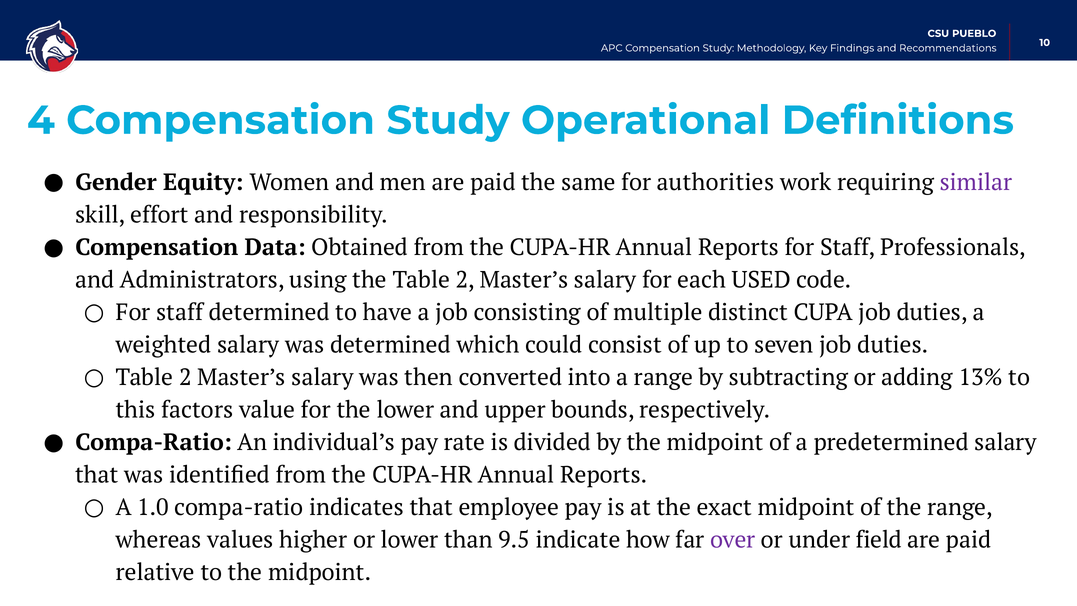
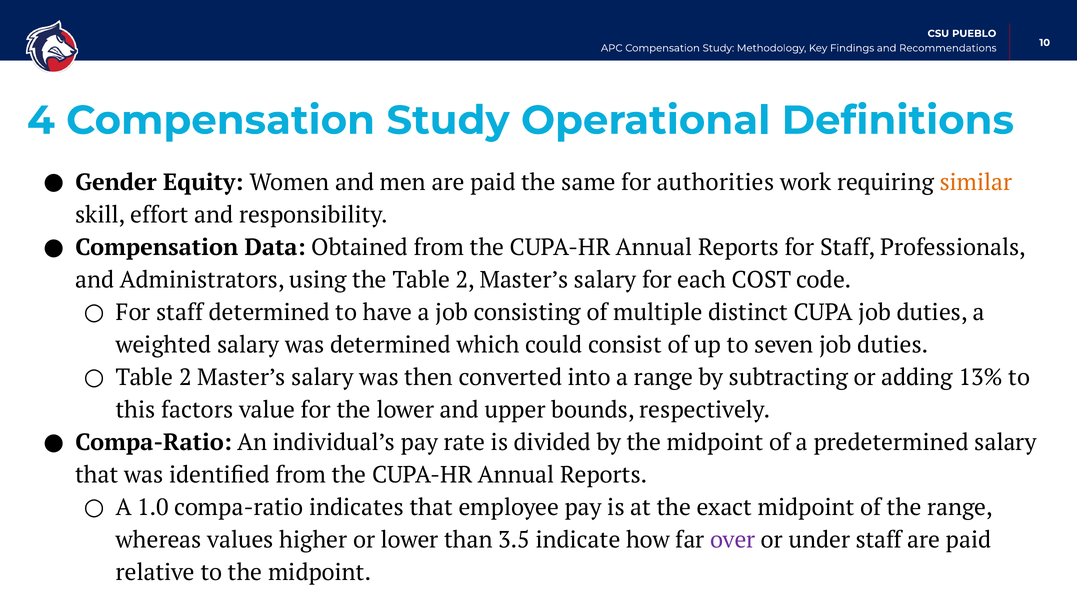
similar colour: purple -> orange
USED: USED -> COST
9.5: 9.5 -> 3.5
under field: field -> staff
